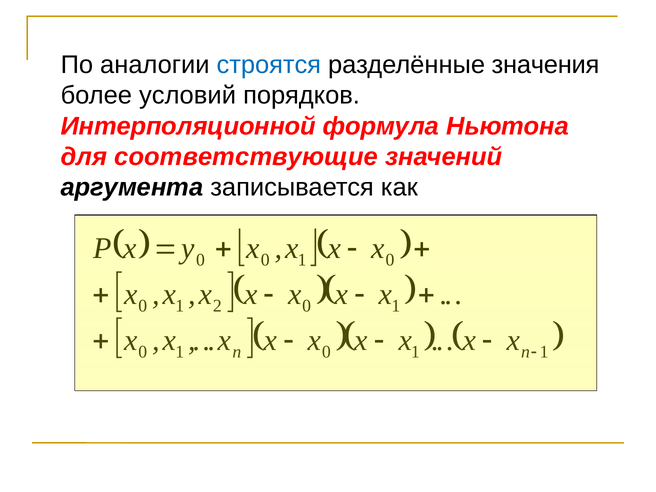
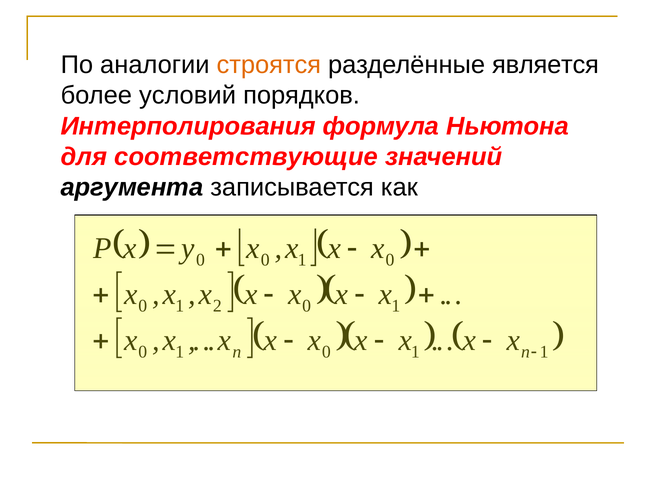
строятся colour: blue -> orange
значения: значения -> является
Интерполяционной: Интерполяционной -> Интерполирования
